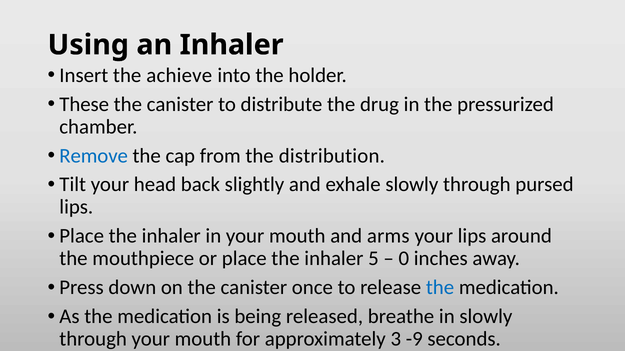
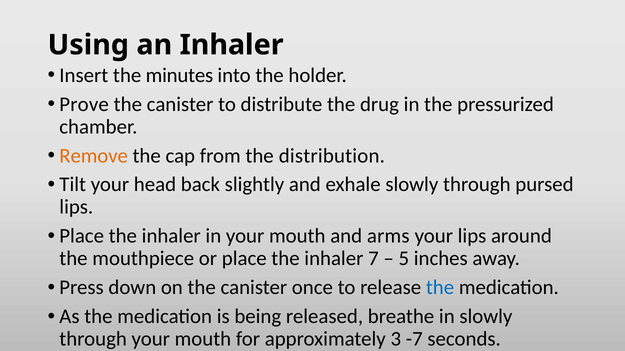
achieve: achieve -> minutes
These: These -> Prove
Remove colour: blue -> orange
5: 5 -> 7
0: 0 -> 5
-9: -9 -> -7
